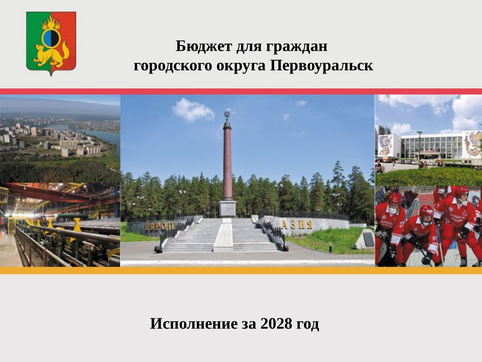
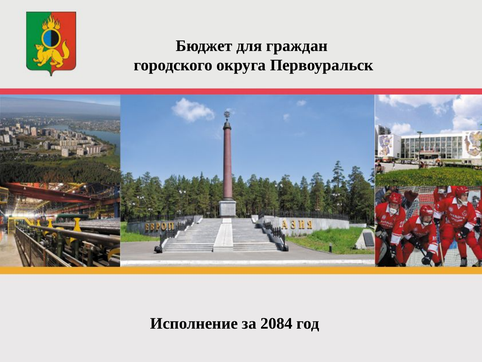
2028: 2028 -> 2084
